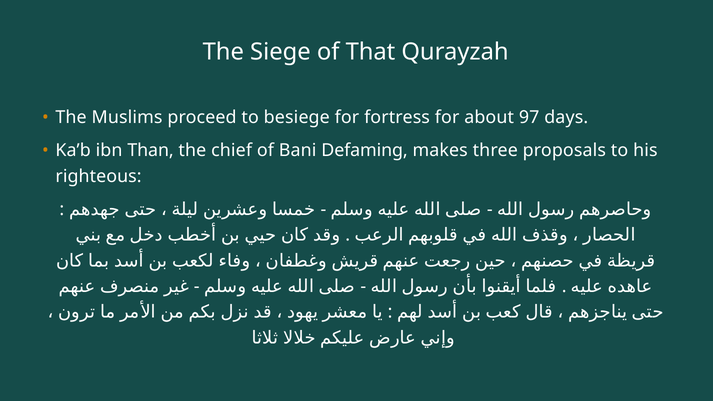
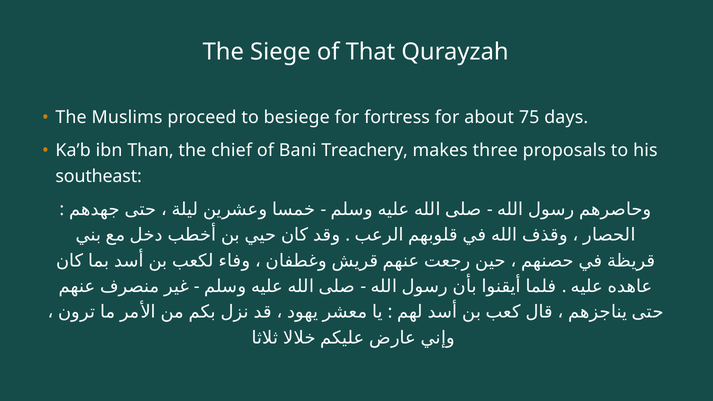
97: 97 -> 75
Defaming: Defaming -> Treachery
righteous: righteous -> southeast
